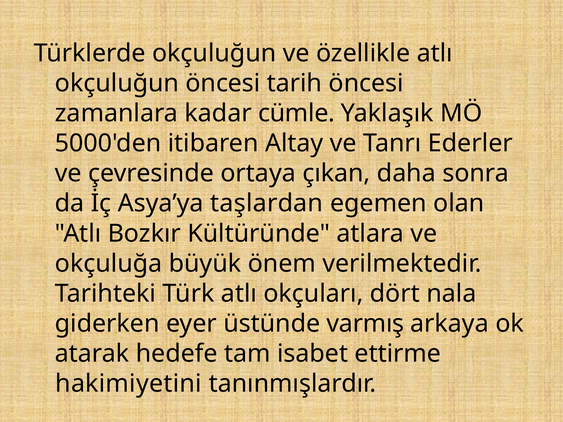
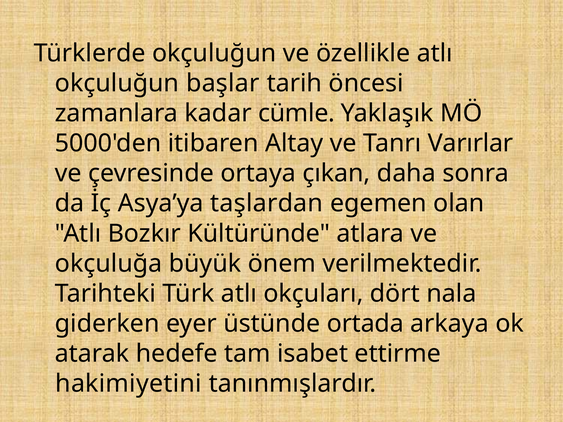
okçuluğun öncesi: öncesi -> başlar
Ederler: Ederler -> Varırlar
varmış: varmış -> ortada
